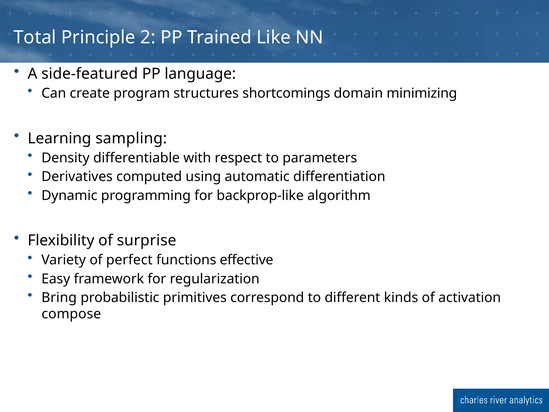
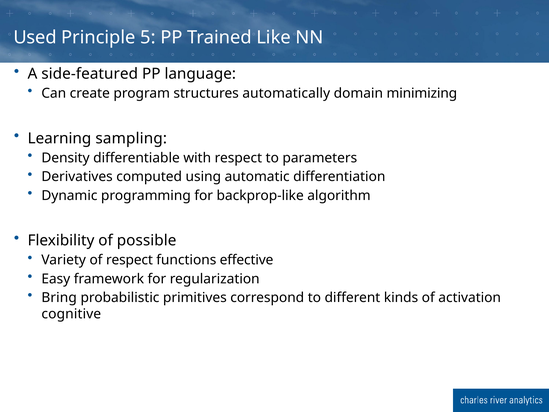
Total: Total -> Used
2: 2 -> 5
shortcomings: shortcomings -> automatically
surprise: surprise -> possible
of perfect: perfect -> respect
compose: compose -> cognitive
